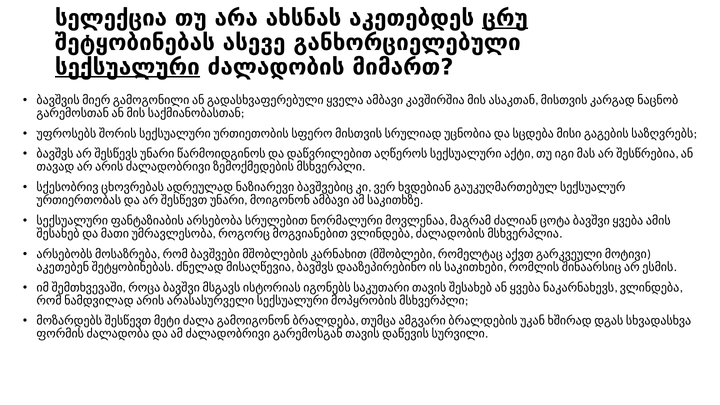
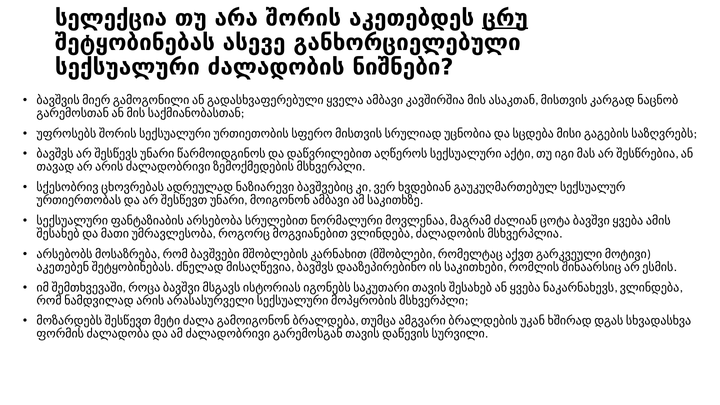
ახსნას: ახსნას -> შორის
სექსუალური underline: present -> none
მიმართ: მიმართ -> ნიშნები
